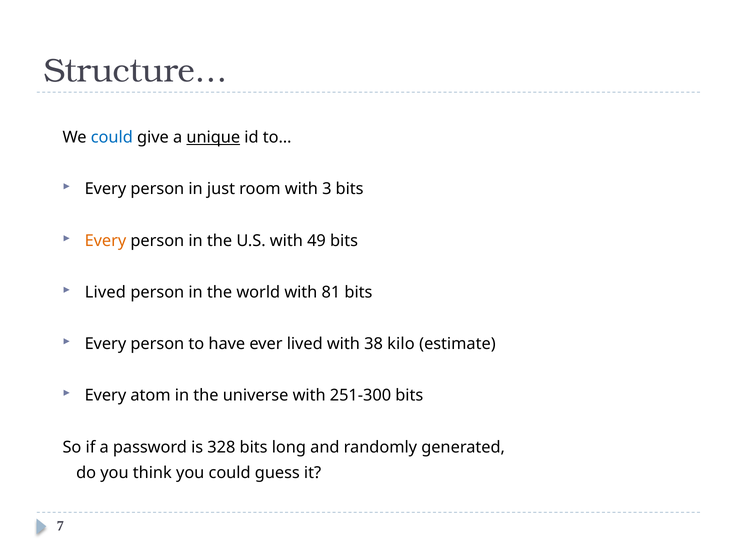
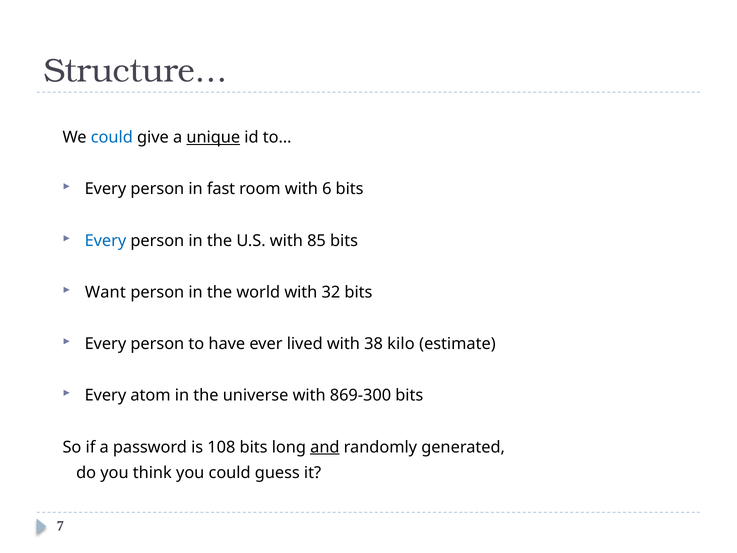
just: just -> fast
3: 3 -> 6
Every at (105, 241) colour: orange -> blue
49: 49 -> 85
Lived at (105, 292): Lived -> Want
81: 81 -> 32
251-300: 251-300 -> 869-300
328: 328 -> 108
and underline: none -> present
